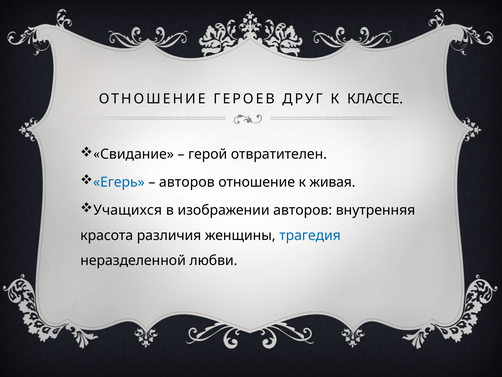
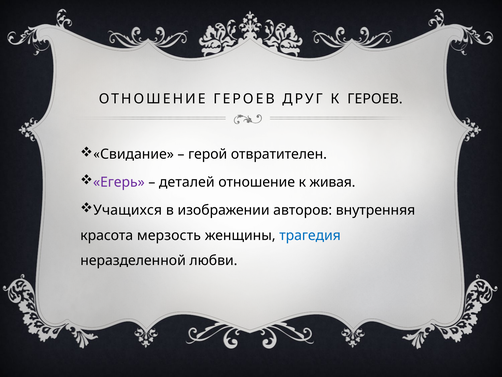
К КЛАССЕ: КЛАССЕ -> ГЕРОЕВ
Егерь colour: blue -> purple
авторов at (187, 182): авторов -> деталей
различия: различия -> мерзость
